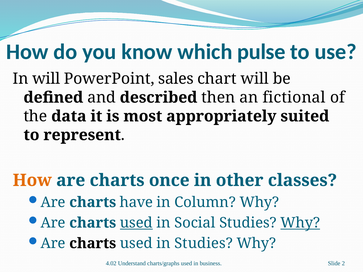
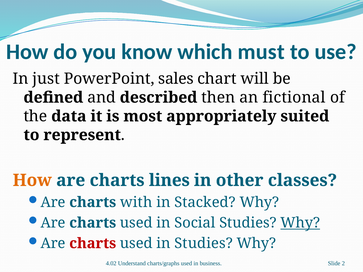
pulse: pulse -> must
In will: will -> just
once: once -> lines
have: have -> with
Column: Column -> Stacked
used at (136, 223) underline: present -> none
charts at (93, 244) colour: black -> red
